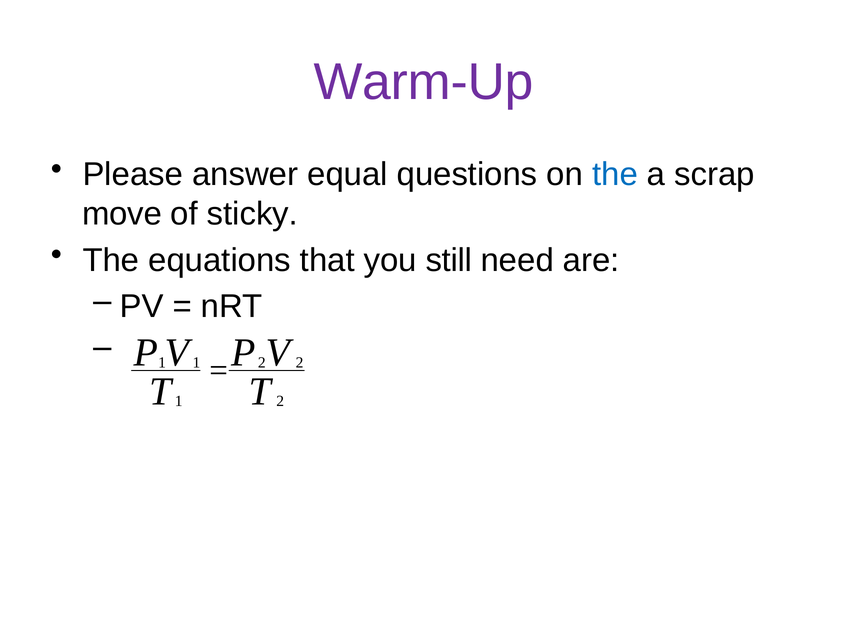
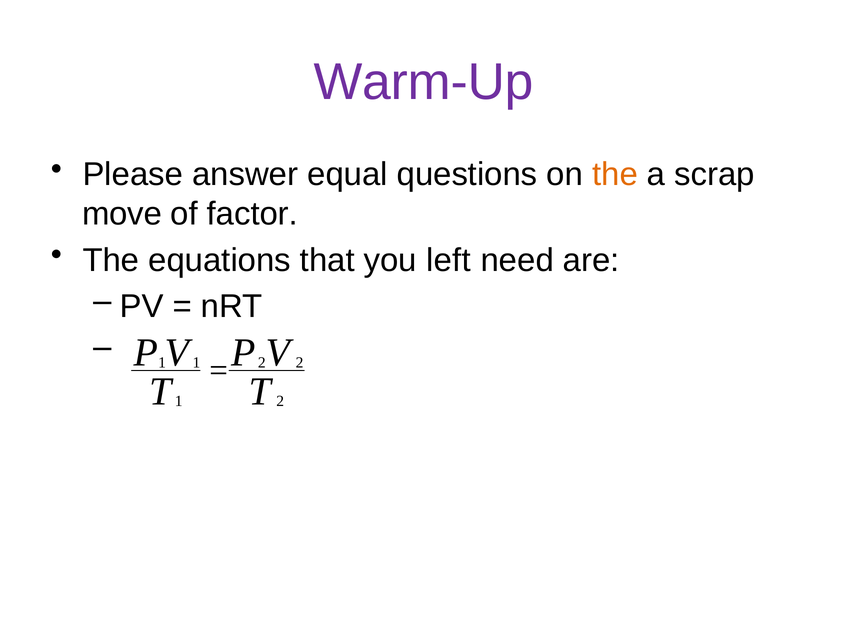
the at (615, 175) colour: blue -> orange
sticky: sticky -> factor
still: still -> left
